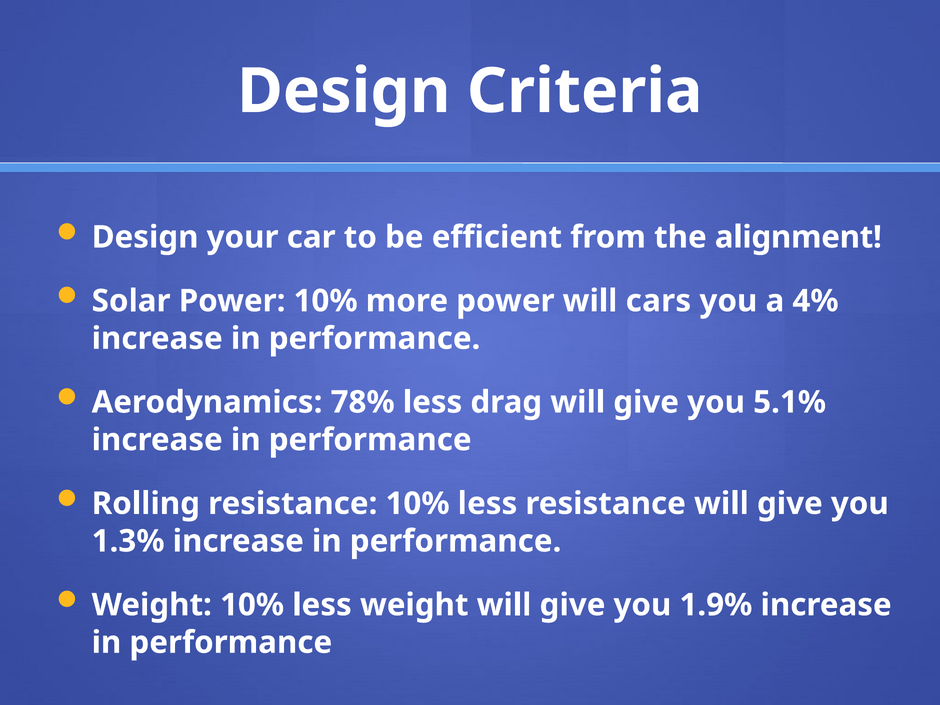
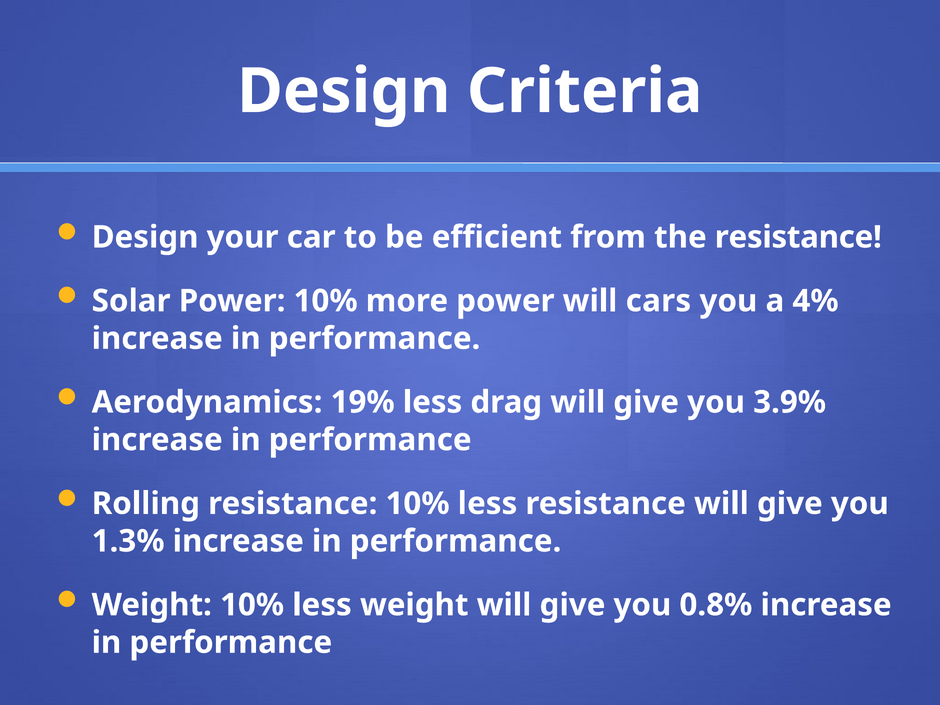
the alignment: alignment -> resistance
78%: 78% -> 19%
5.1%: 5.1% -> 3.9%
1.9%: 1.9% -> 0.8%
